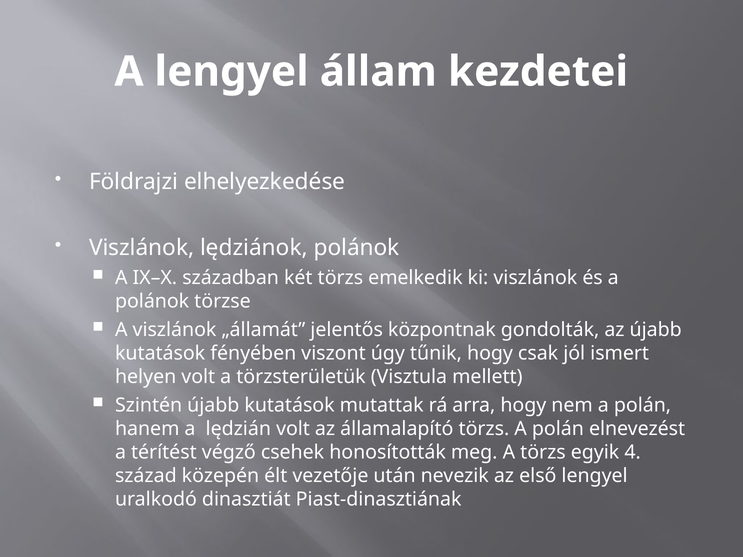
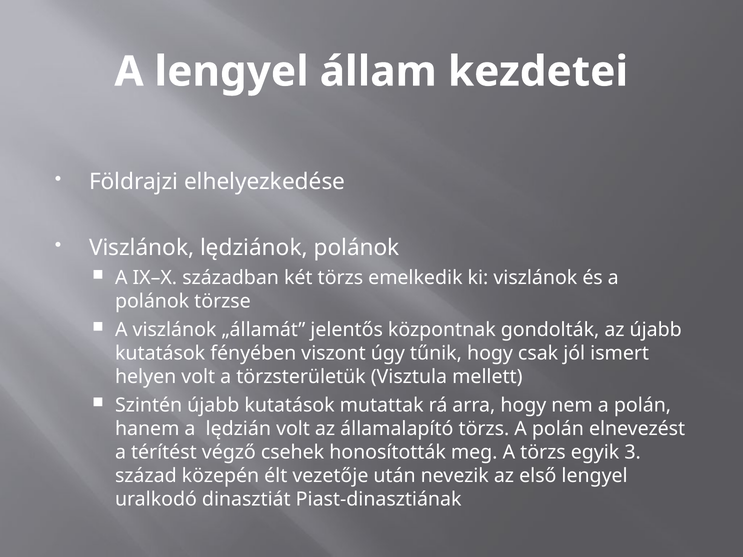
4: 4 -> 3
